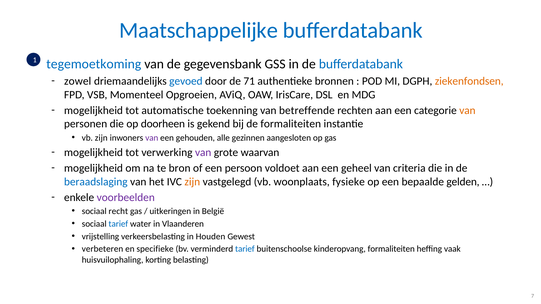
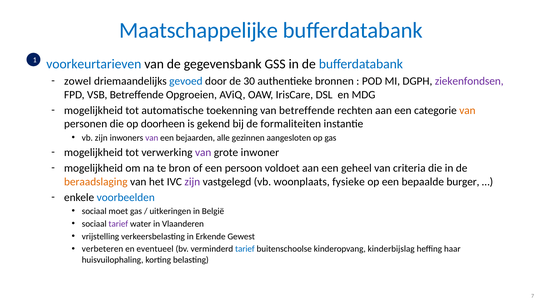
tegemoetkoming: tegemoetkoming -> voorkeurtarieven
71: 71 -> 30
ziekenfondsen colour: orange -> purple
VSB Momenteel: Momenteel -> Betreffende
gehouden: gehouden -> bejaarden
waarvan: waarvan -> inwoner
beraadslaging colour: blue -> orange
zijn at (192, 182) colour: orange -> purple
gelden: gelden -> burger
voorbeelden colour: purple -> blue
recht: recht -> moet
tarief at (118, 224) colour: blue -> purple
Houden: Houden -> Erkende
specifieke: specifieke -> eventueel
kinderopvang formaliteiten: formaliteiten -> kinderbijslag
vaak: vaak -> haar
